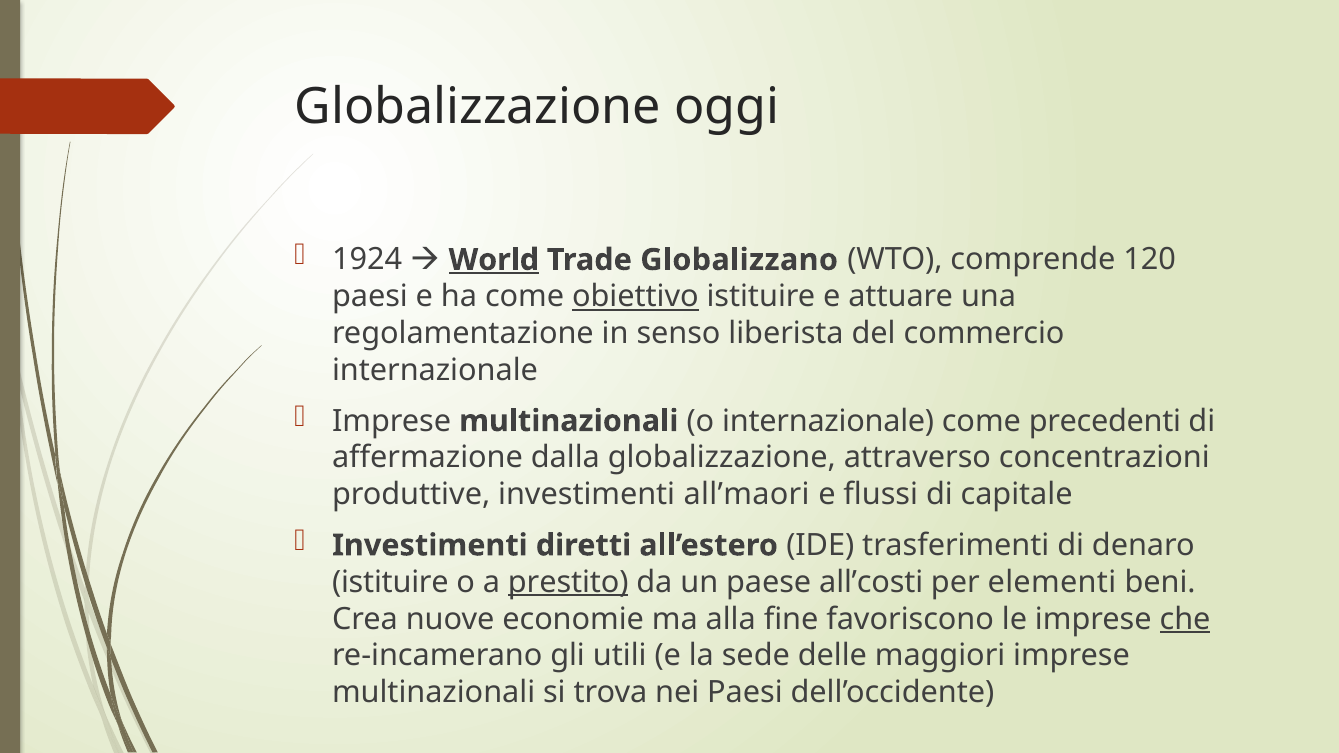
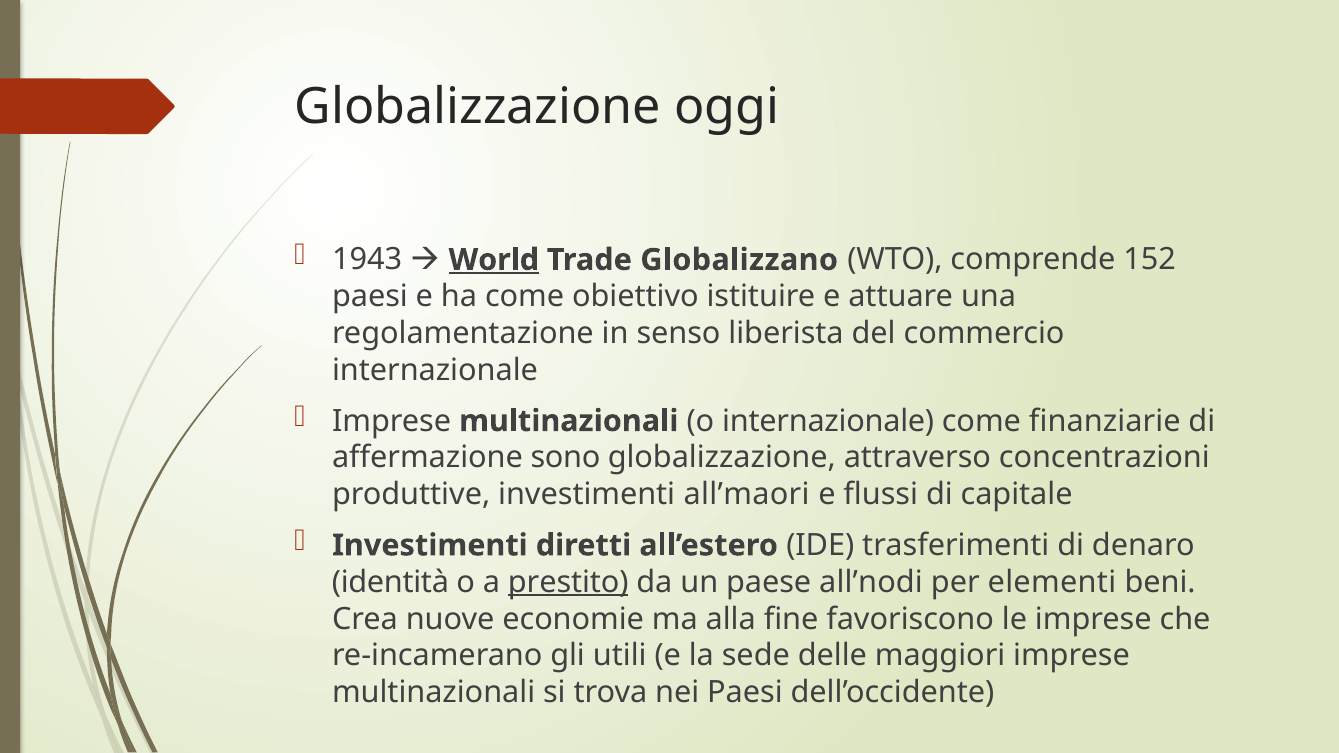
1924: 1924 -> 1943
120: 120 -> 152
obiettivo underline: present -> none
precedenti: precedenti -> finanziarie
dalla: dalla -> sono
istituire at (390, 582): istituire -> identità
all’costi: all’costi -> all’nodi
che underline: present -> none
